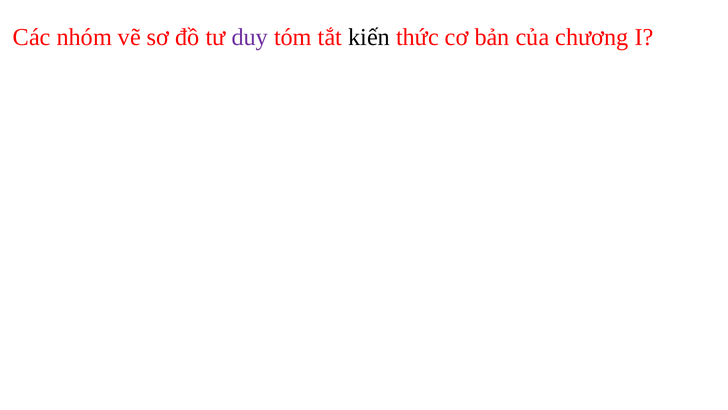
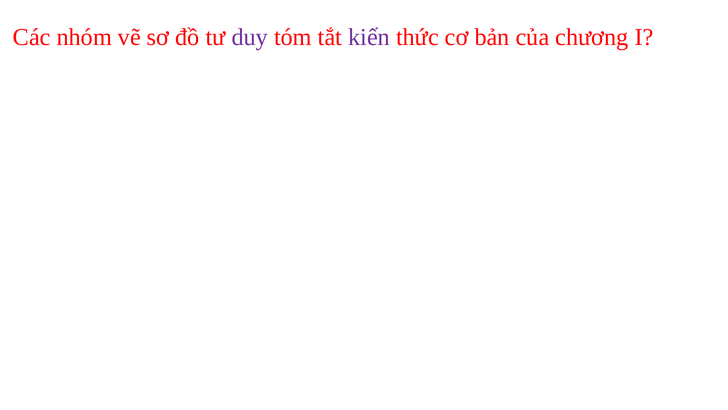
kiến colour: black -> purple
